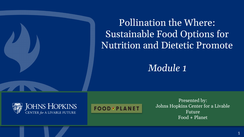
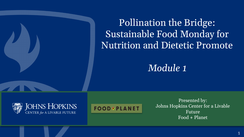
Where: Where -> Bridge
Options: Options -> Monday
